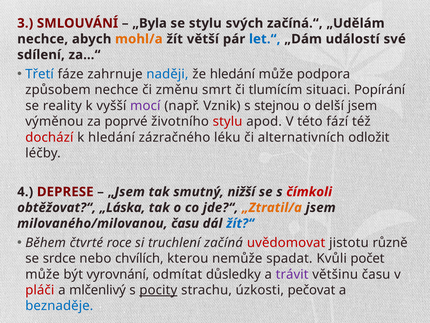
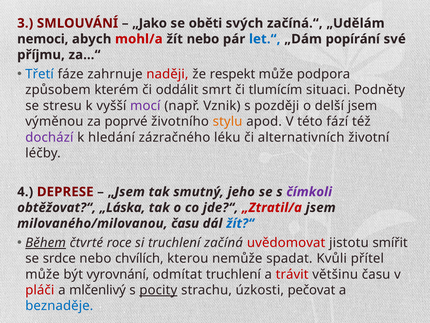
„Byla: „Byla -> „Jako
se stylu: stylu -> oběti
nechce at (43, 39): nechce -> nemoci
mohl/a colour: orange -> red
žít větší: větší -> nebo
událostí: událostí -> popírání
sdílení: sdílení -> příjmu
naději colour: blue -> red
že hledání: hledání -> respekt
způsobem nechce: nechce -> kterém
změnu: změnu -> oddálit
Popírání: Popírání -> Podněty
reality: reality -> stresu
stejnou: stejnou -> později
stylu at (228, 121) colour: red -> orange
dochází colour: red -> purple
odložit: odložit -> životní
nižší: nižší -> jeho
čímkoli colour: red -> purple
„Ztratil/a colour: orange -> red
Během underline: none -> present
různě: různě -> smířit
počet: počet -> přítel
odmítat důsledky: důsledky -> truchlení
trávit colour: purple -> red
